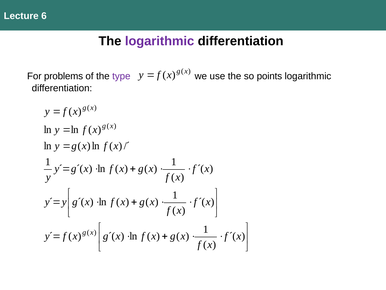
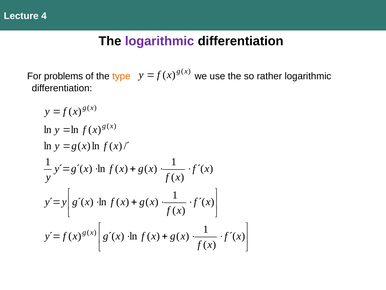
6: 6 -> 4
type colour: purple -> orange
points: points -> rather
